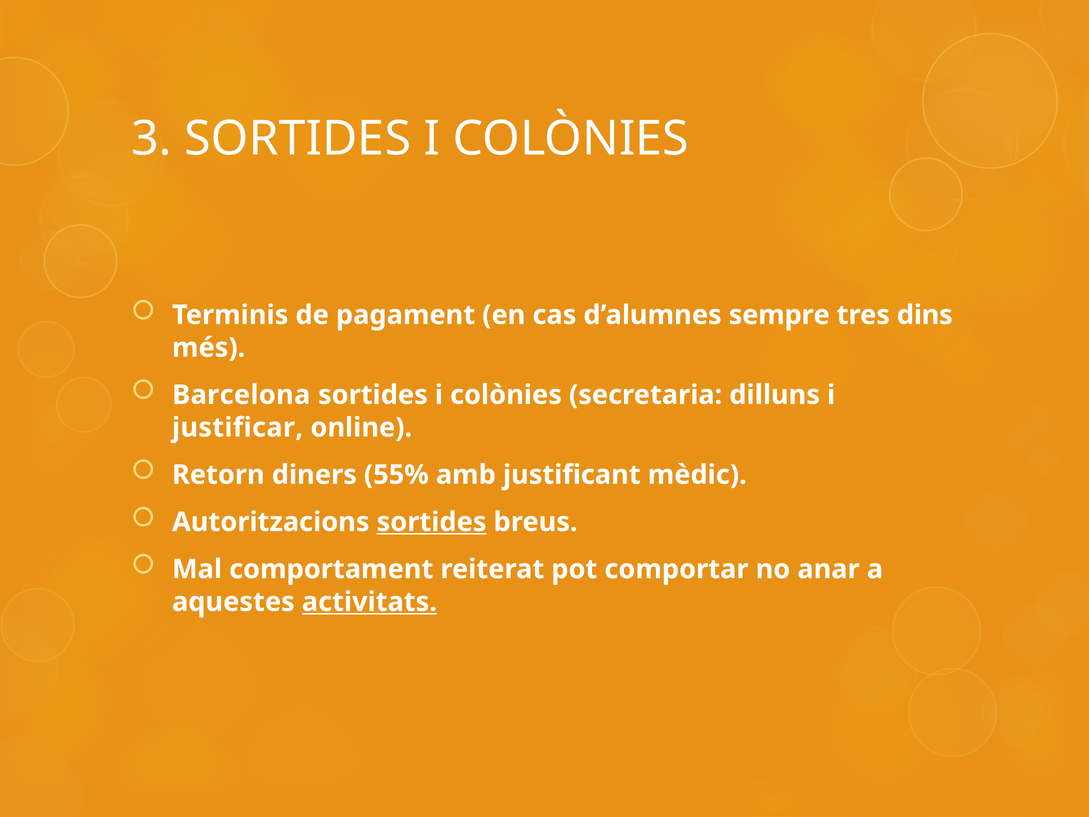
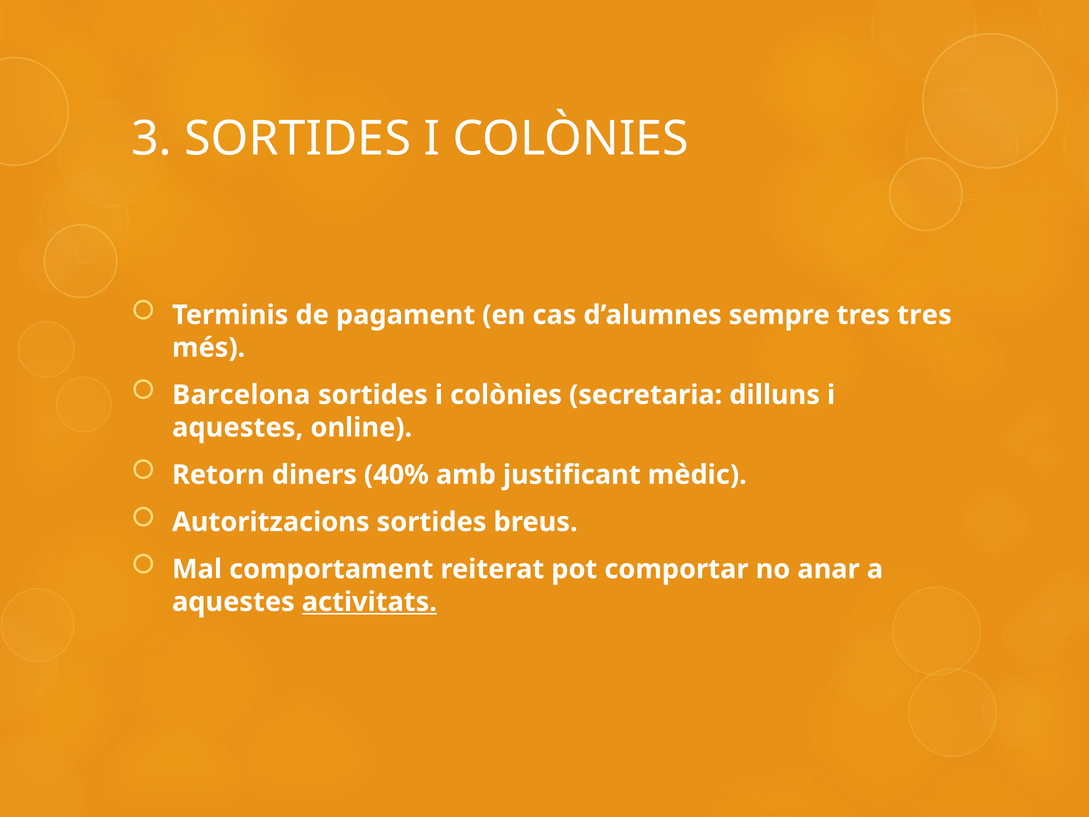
tres dins: dins -> tres
justificar at (238, 427): justificar -> aquestes
55%: 55% -> 40%
sortides at (432, 522) underline: present -> none
